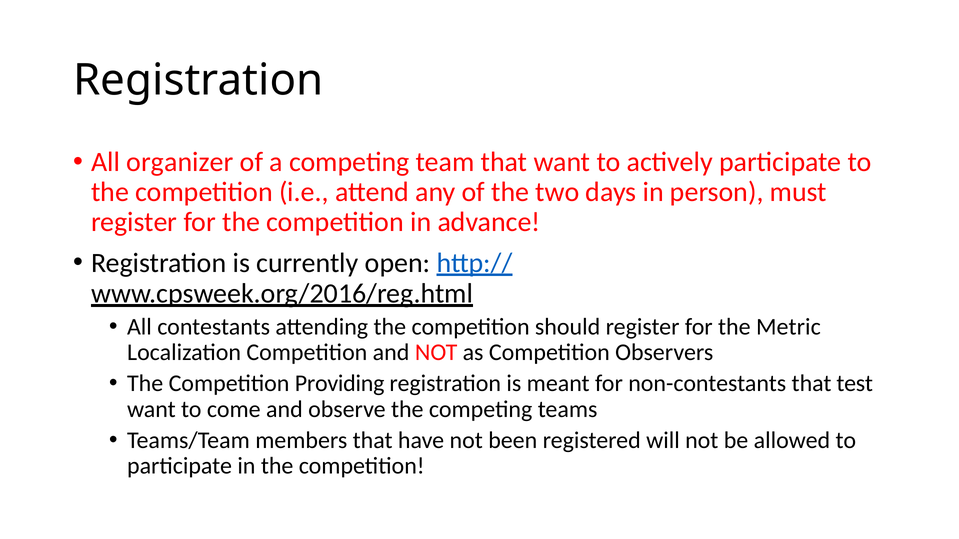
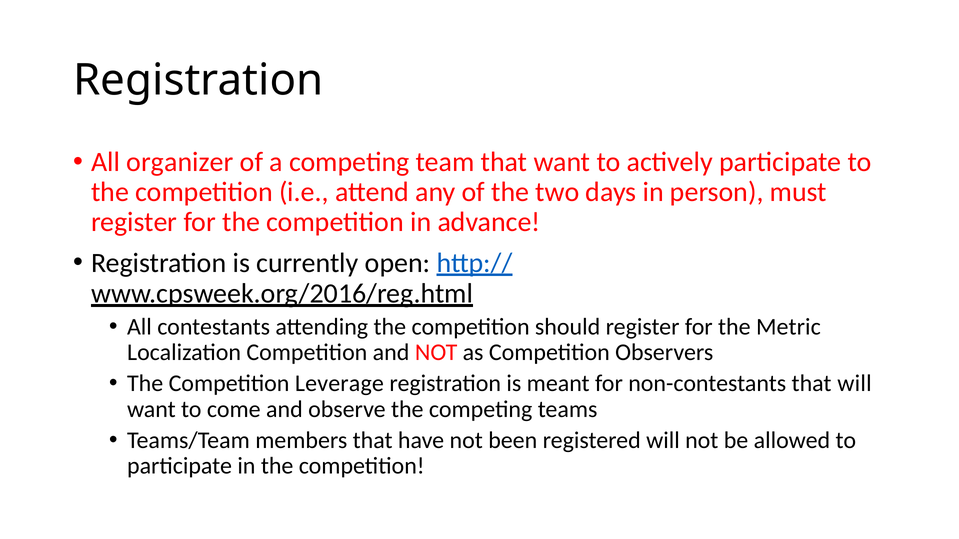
Providing: Providing -> Leverage
that test: test -> will
